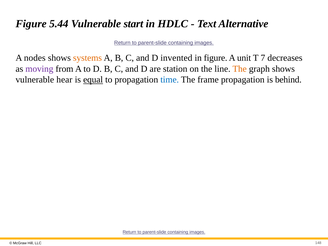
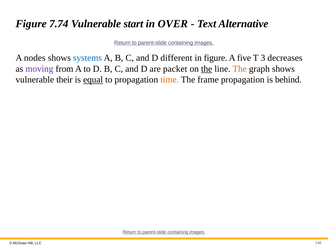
5.44: 5.44 -> 7.74
HDLC: HDLC -> OVER
systems colour: orange -> blue
invented: invented -> different
unit: unit -> five
7: 7 -> 3
station: station -> packet
the at (207, 69) underline: none -> present
hear: hear -> their
time colour: blue -> orange
